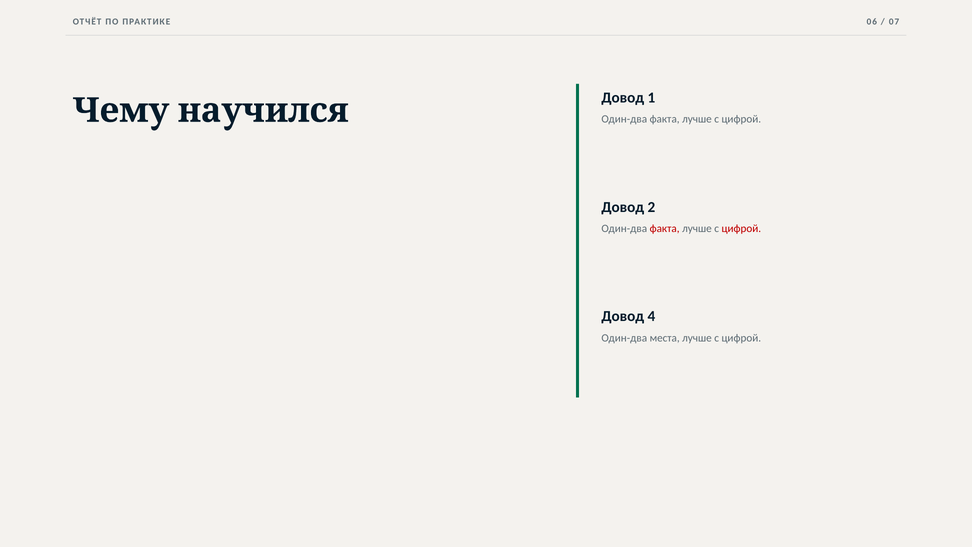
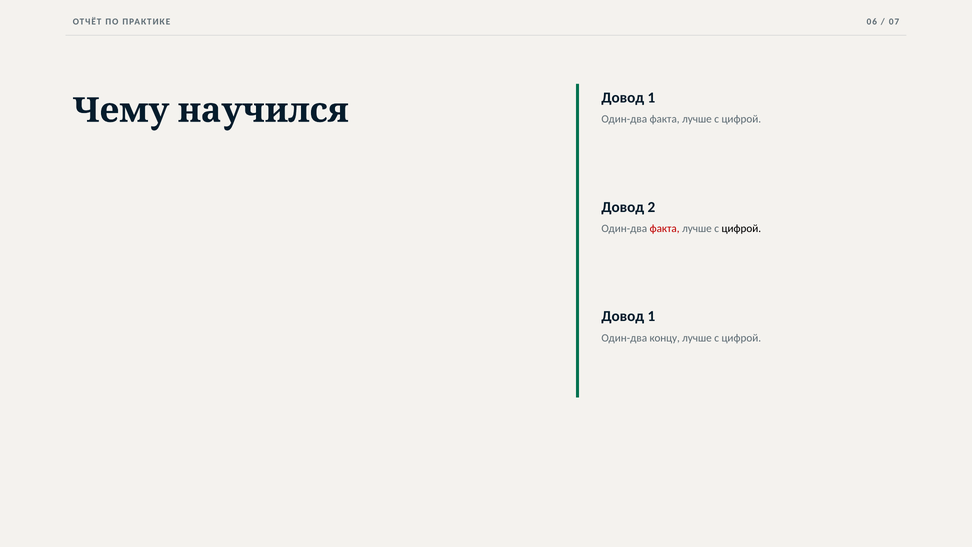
цифрой at (741, 228) colour: red -> black
4 at (651, 316): 4 -> 1
места: места -> концу
